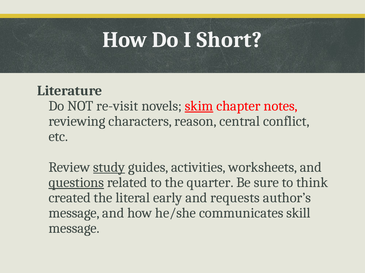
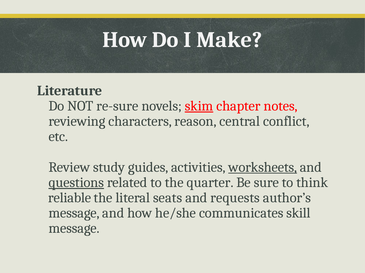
Short: Short -> Make
re-visit: re-visit -> re-sure
study underline: present -> none
worksheets underline: none -> present
created: created -> reliable
early: early -> seats
